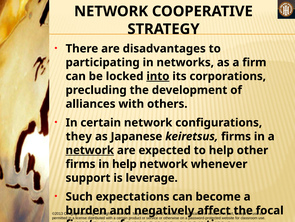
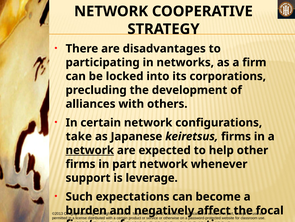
into underline: present -> none
they: they -> take
firms in help: help -> part
